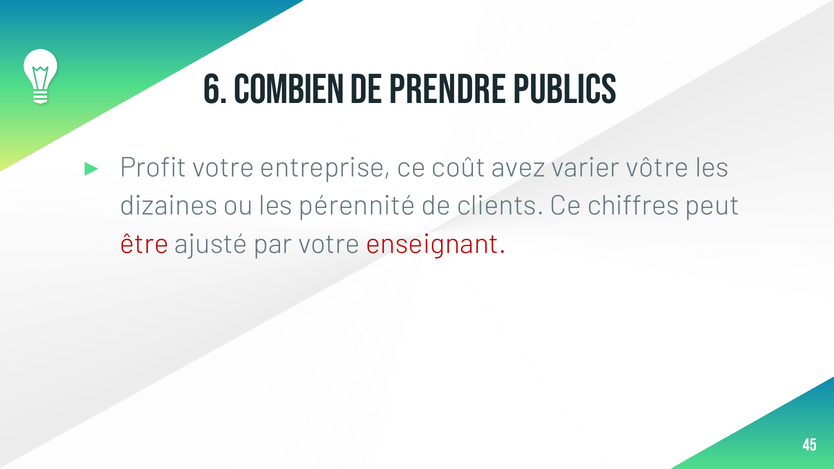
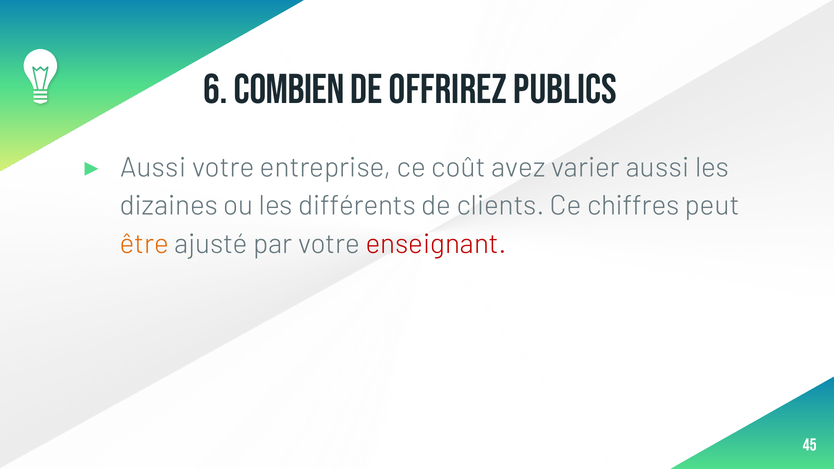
prendre: prendre -> offrirez
Profit at (153, 167): Profit -> Aussi
varier vôtre: vôtre -> aussi
pérennité: pérennité -> différents
être colour: red -> orange
